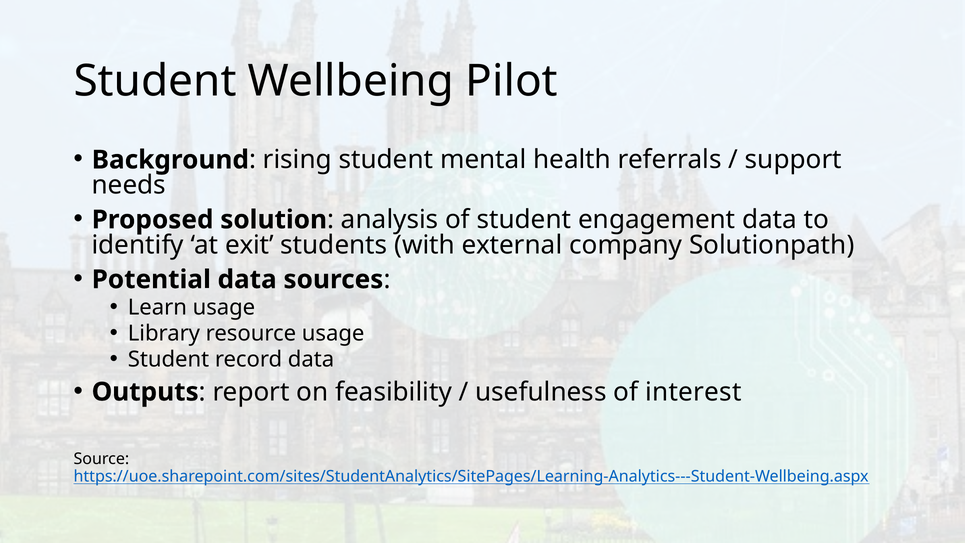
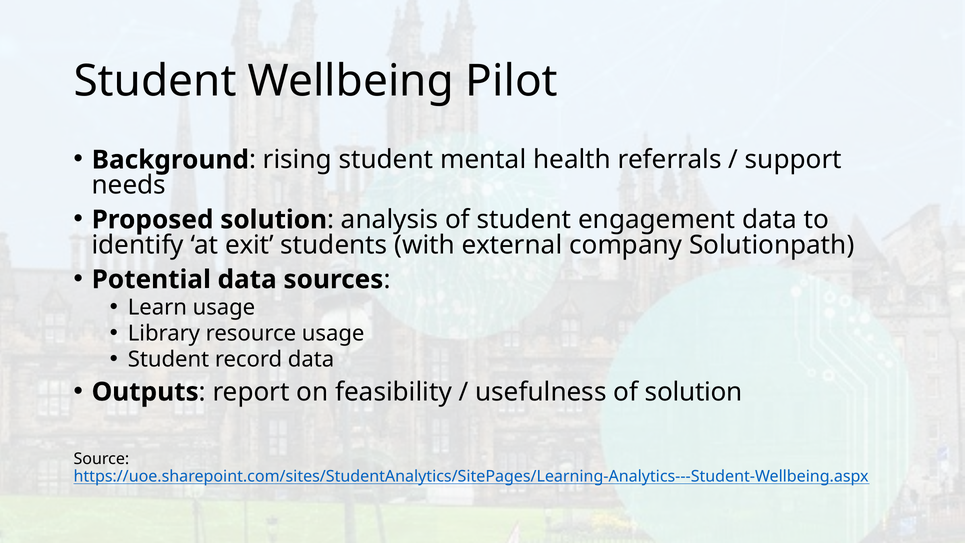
of interest: interest -> solution
